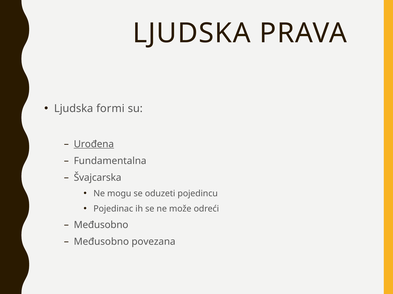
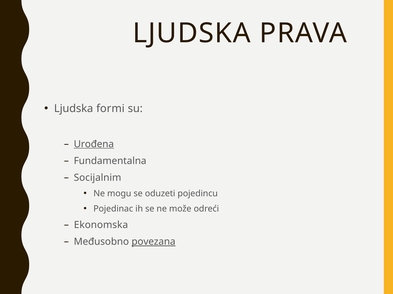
Švajcarska: Švajcarska -> Socijalnim
Međusobno at (101, 225): Međusobno -> Ekonomska
povezana underline: none -> present
